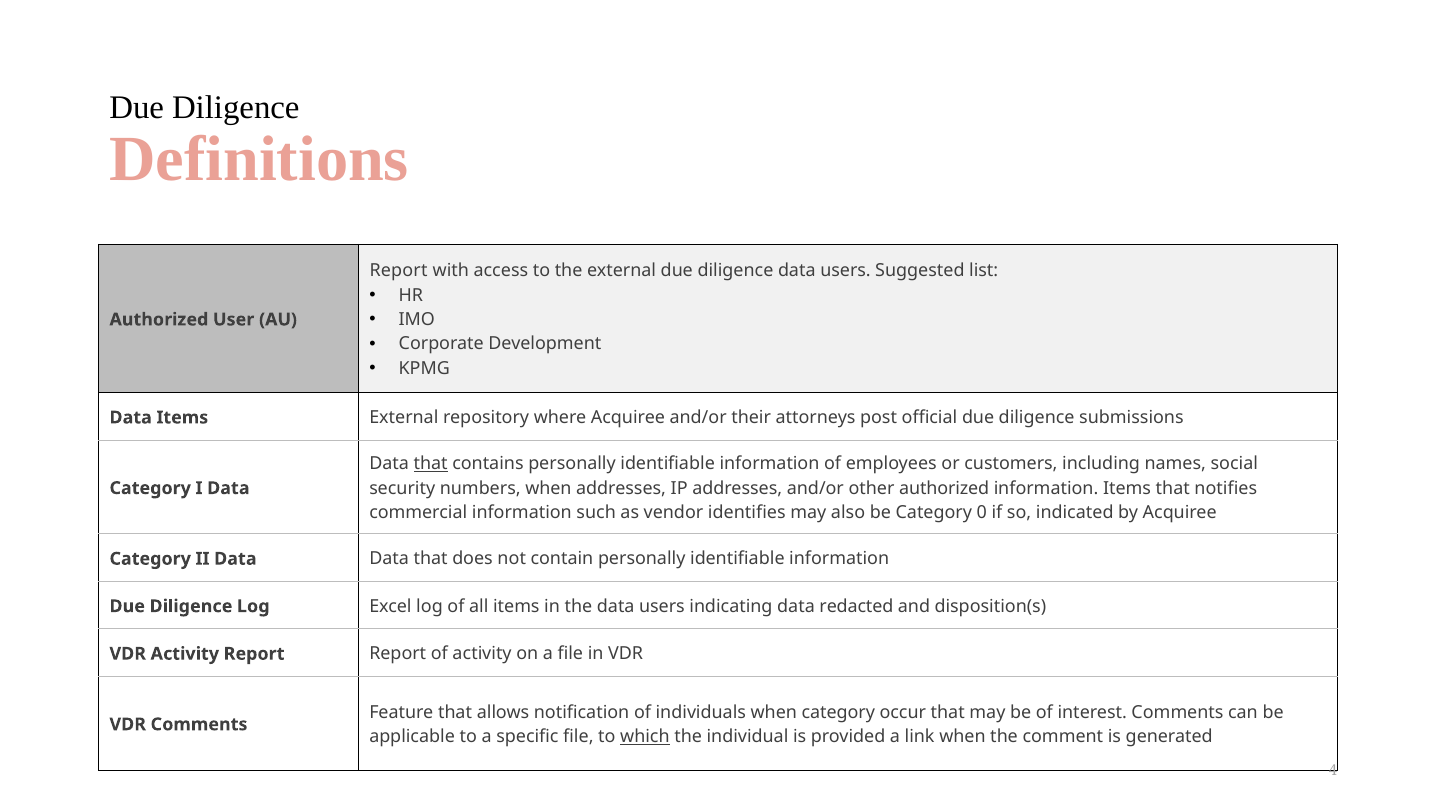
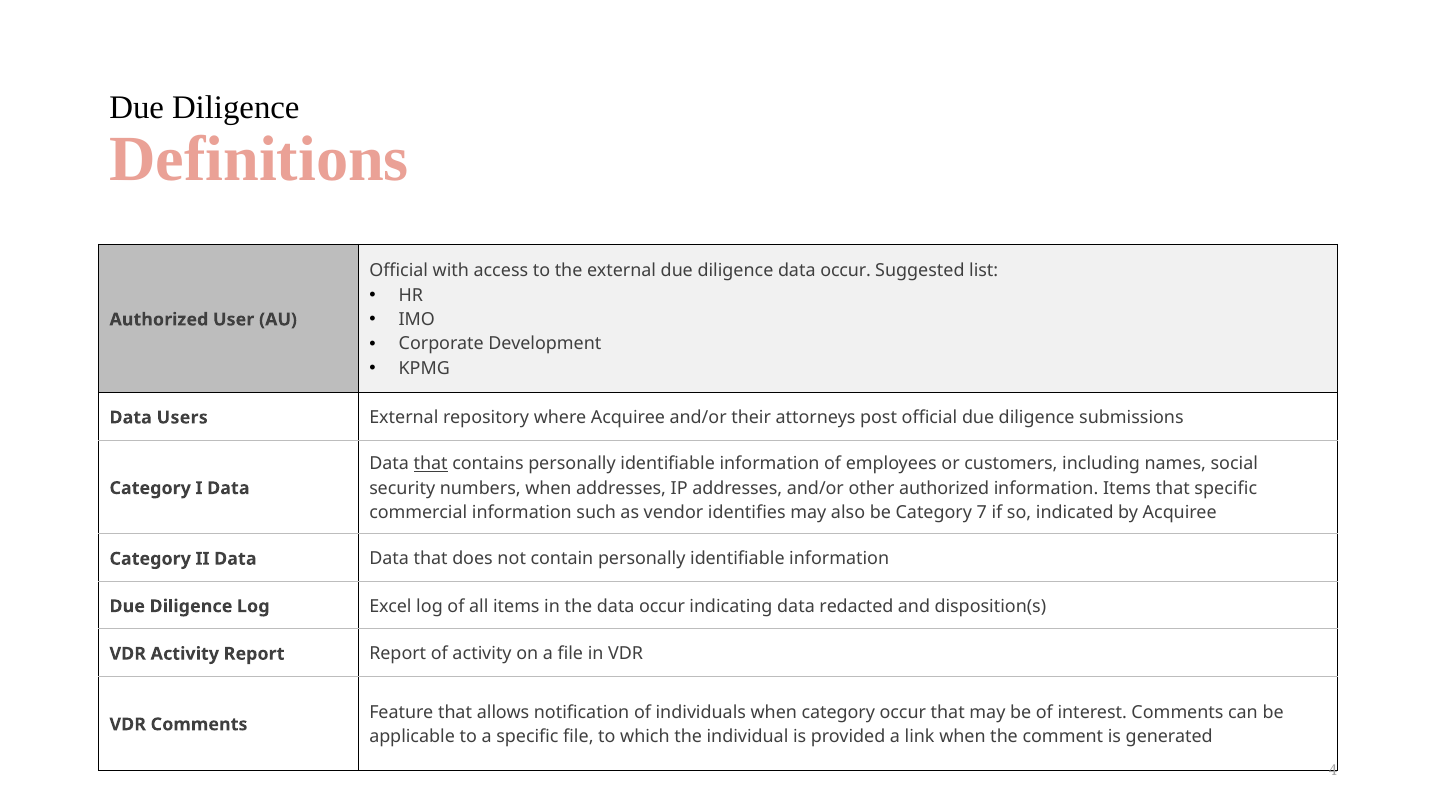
Report at (399, 271): Report -> Official
diligence data users: users -> occur
Data Items: Items -> Users
that notifies: notifies -> specific
0: 0 -> 7
the data users: users -> occur
which underline: present -> none
